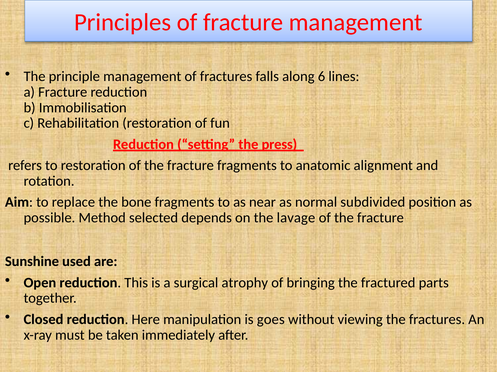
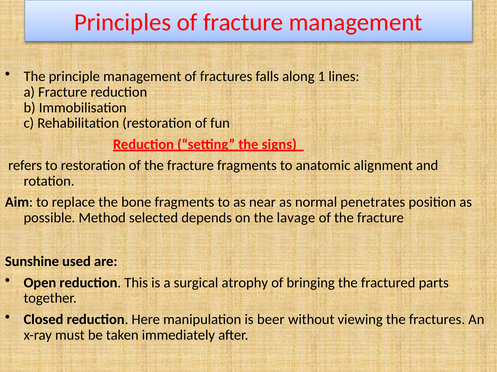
6: 6 -> 1
press: press -> signs
subdivided: subdivided -> penetrates
goes: goes -> beer
